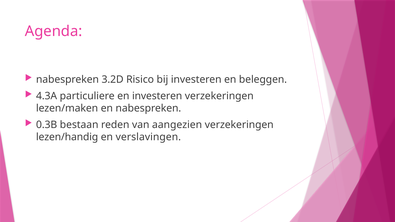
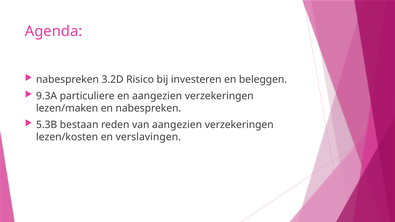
4.3A: 4.3A -> 9.3A
en investeren: investeren -> aangezien
0.3B: 0.3B -> 5.3B
lezen/handig: lezen/handig -> lezen/kosten
